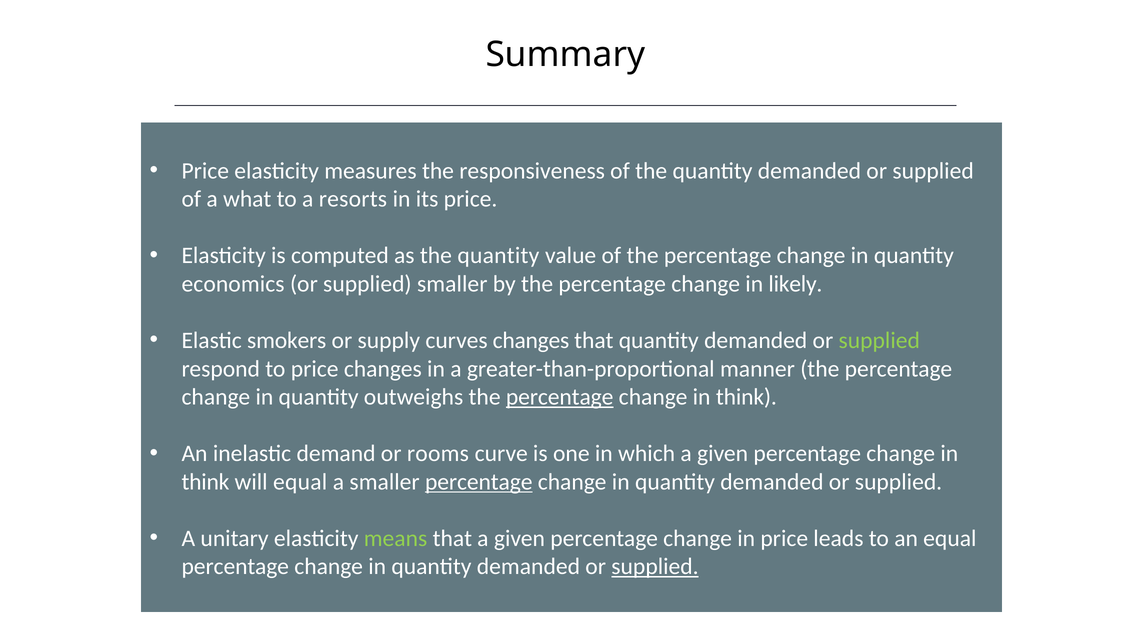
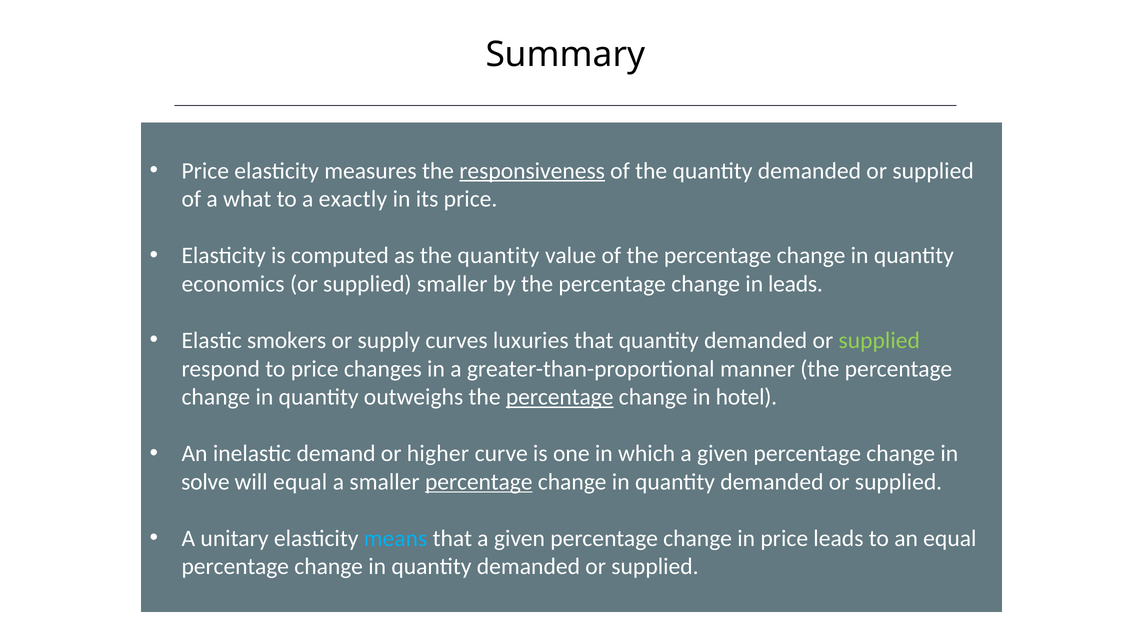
responsiveness underline: none -> present
resorts: resorts -> exactly
in likely: likely -> leads
curves changes: changes -> luxuries
think at (746, 397): think -> hotel
rooms: rooms -> higher
think at (205, 482): think -> solve
means colour: light green -> light blue
supplied at (655, 567) underline: present -> none
